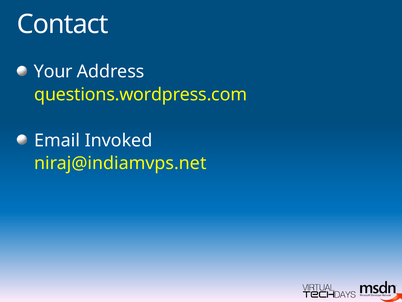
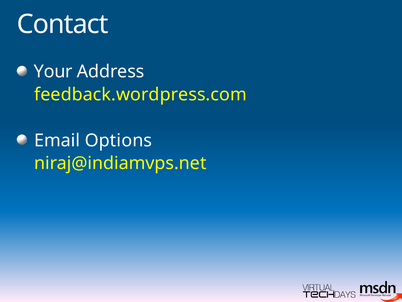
questions.wordpress.com: questions.wordpress.com -> feedback.wordpress.com
Invoked: Invoked -> Options
